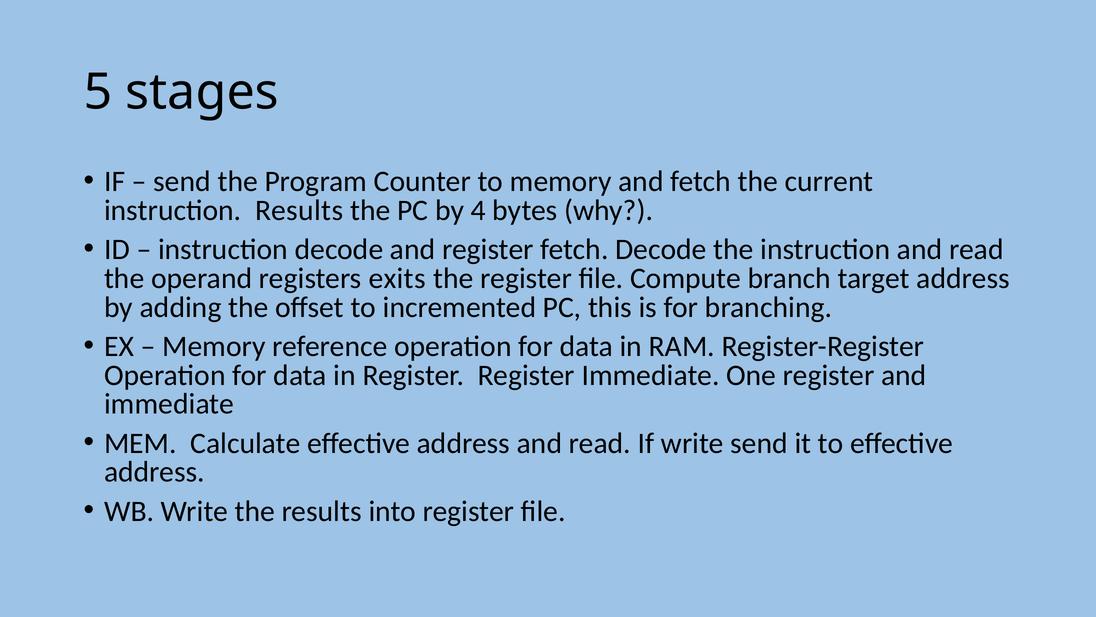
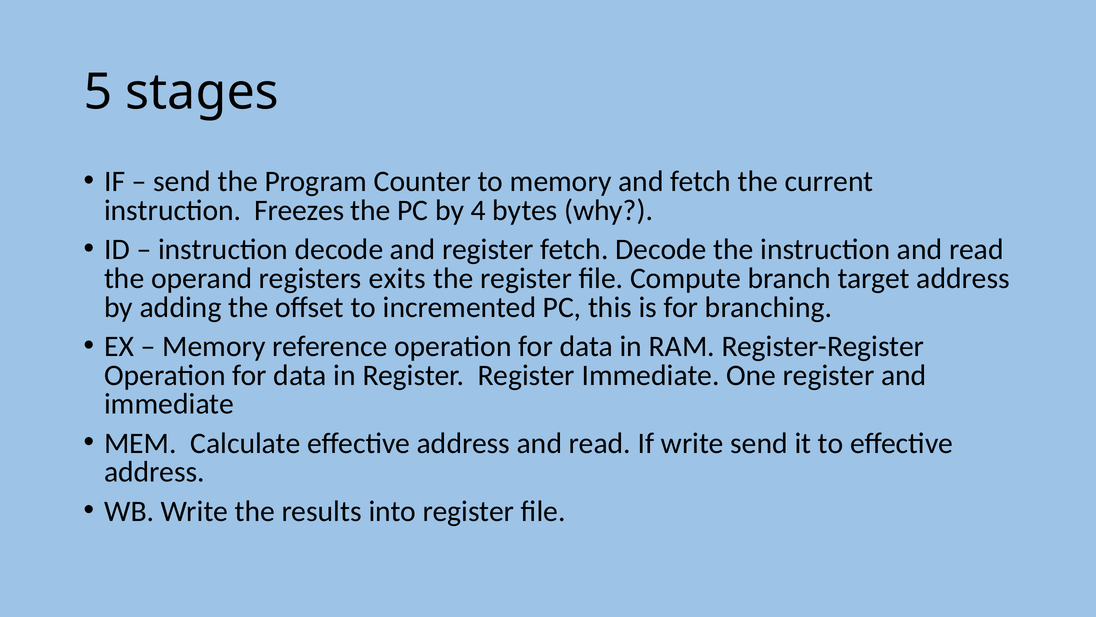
instruction Results: Results -> Freezes
